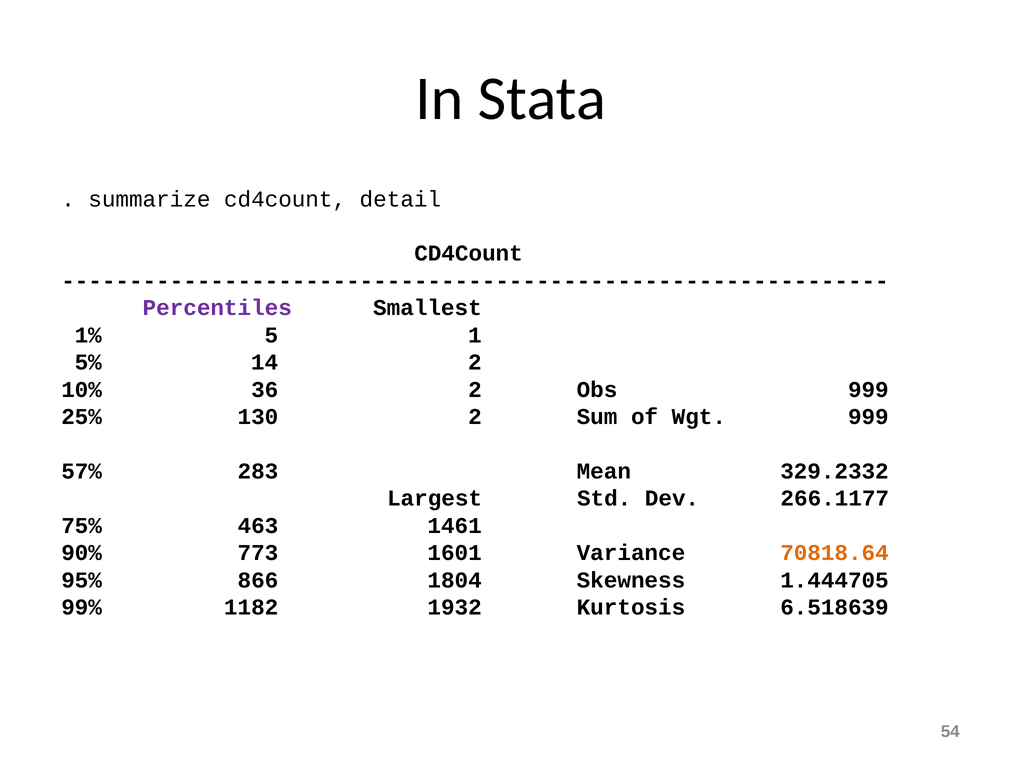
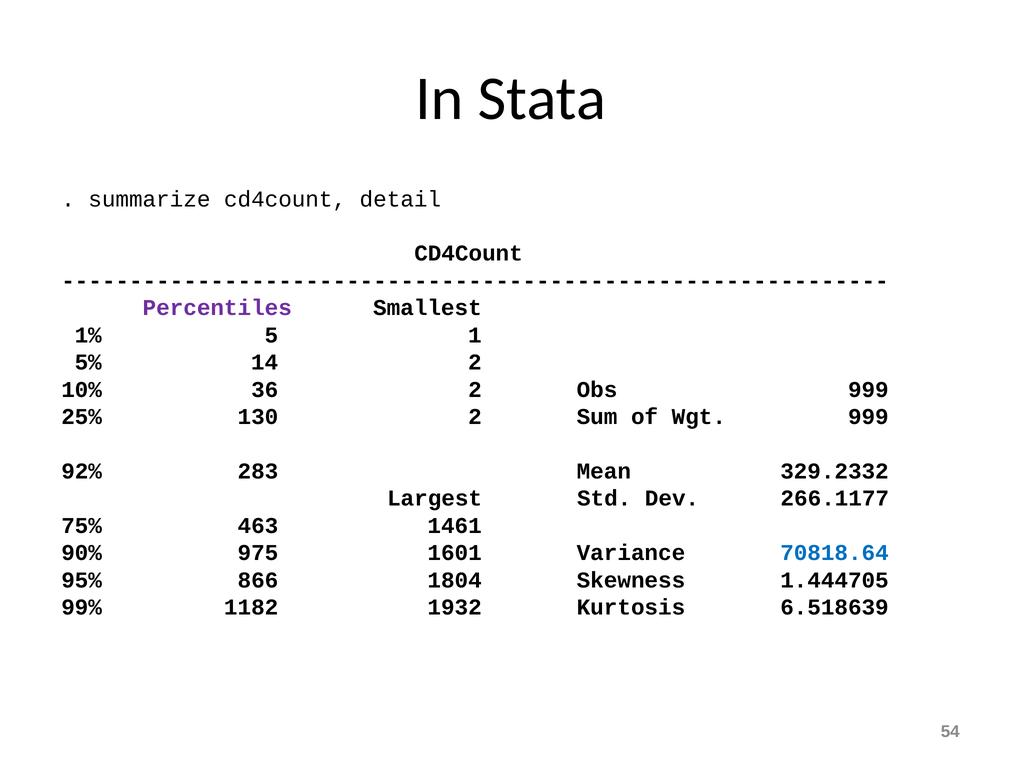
57%: 57% -> 92%
773: 773 -> 975
70818.64 colour: orange -> blue
